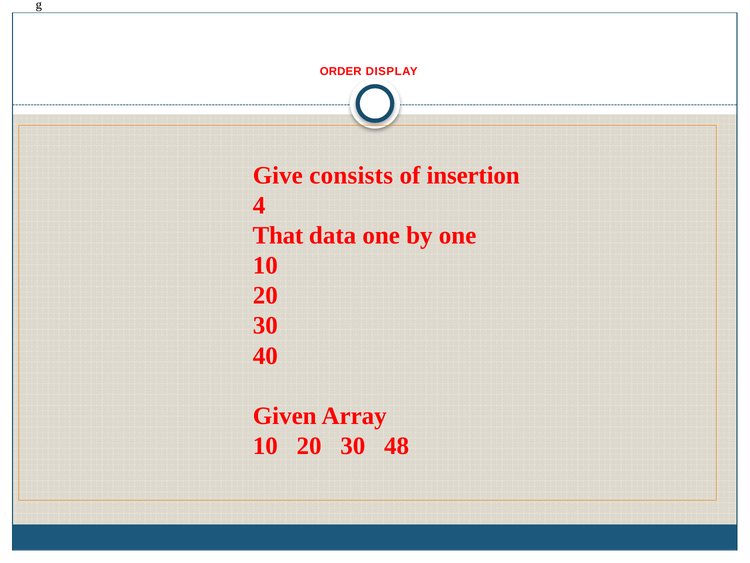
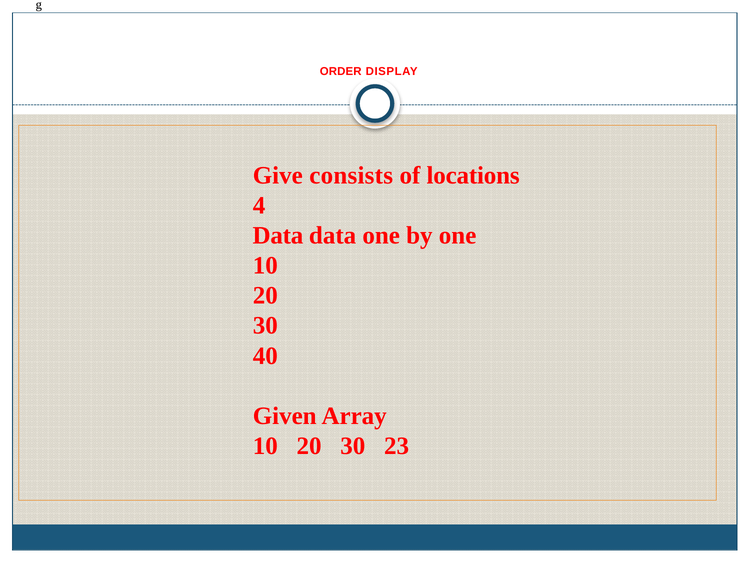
insertion: insertion -> locations
That at (278, 235): That -> Data
48: 48 -> 23
